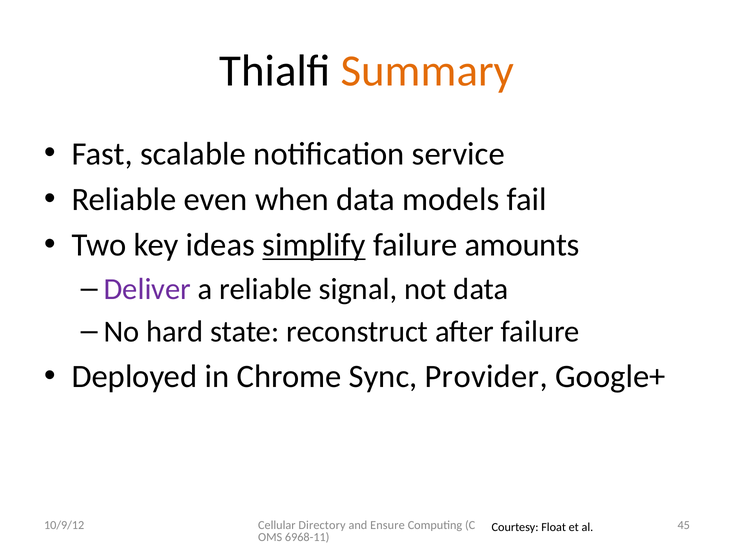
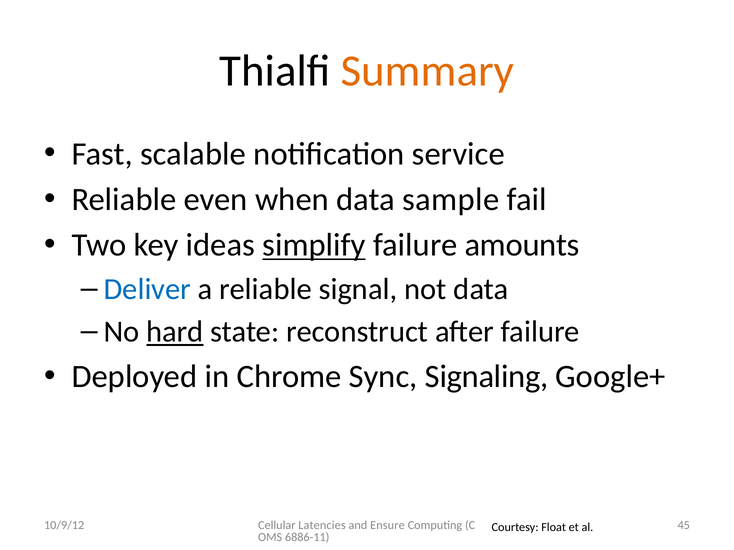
models: models -> sample
Deliver colour: purple -> blue
hard underline: none -> present
Provider: Provider -> Signaling
Directory: Directory -> Latencies
6968-11: 6968-11 -> 6886-11
